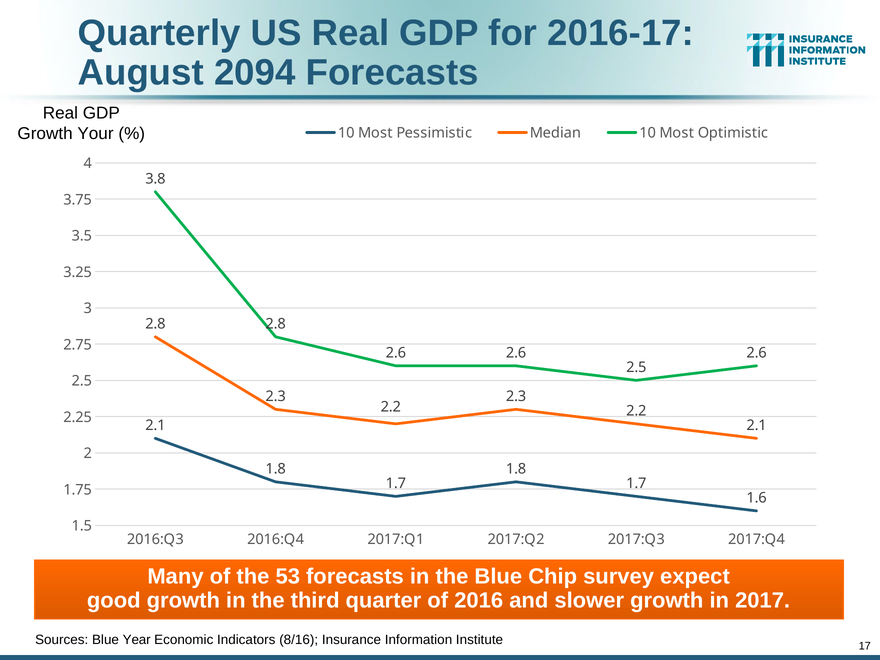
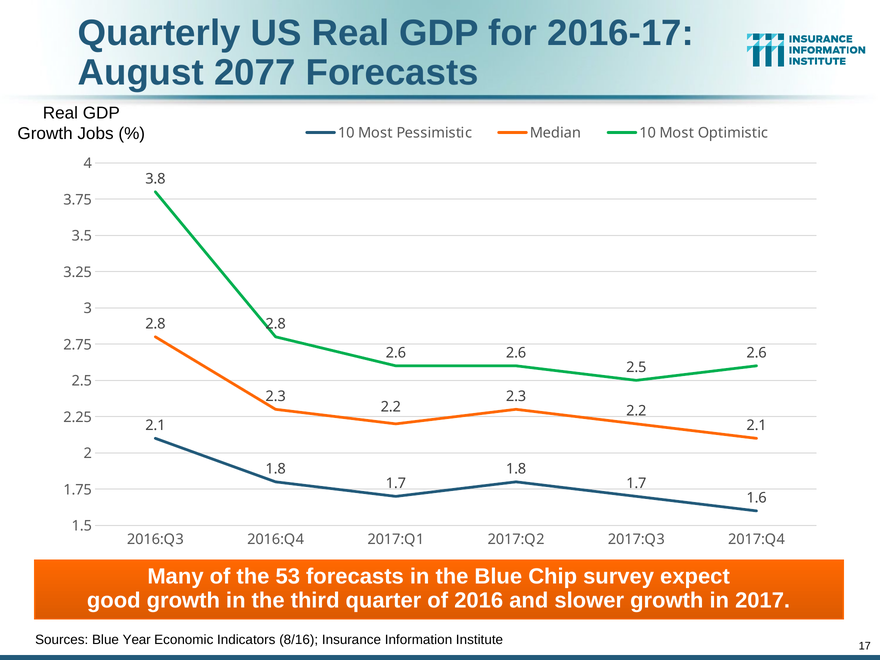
2094: 2094 -> 2077
Your: Your -> Jobs
